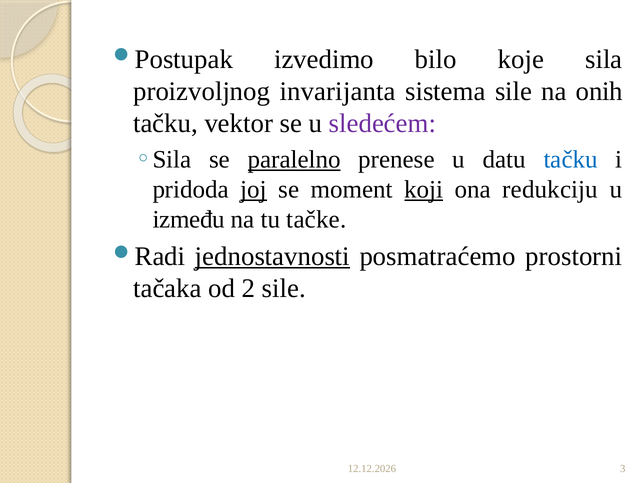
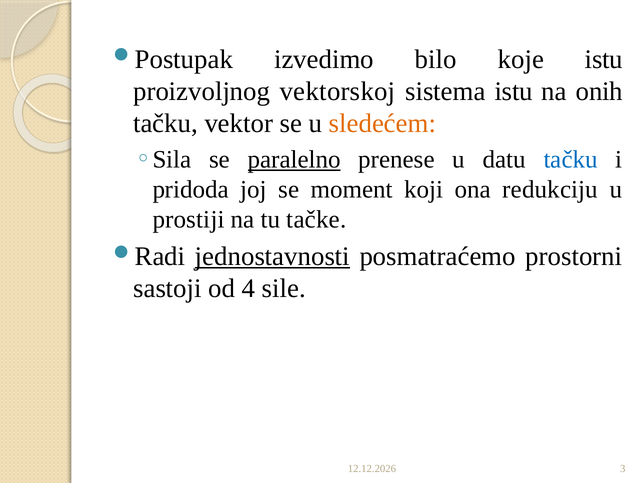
koje sila: sila -> istu
invarijanta: invarijanta -> vektorskoj
sistema sile: sile -> istu
sledećem colour: purple -> orange
joj underline: present -> none
koji underline: present -> none
između: između -> prostiji
tačaka: tačaka -> sastoji
2: 2 -> 4
